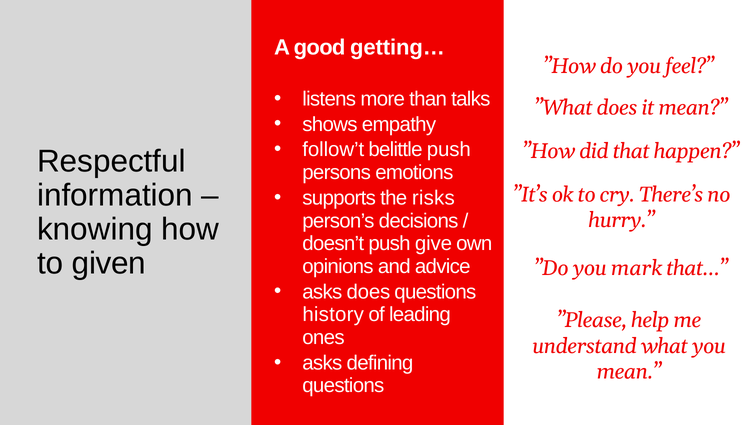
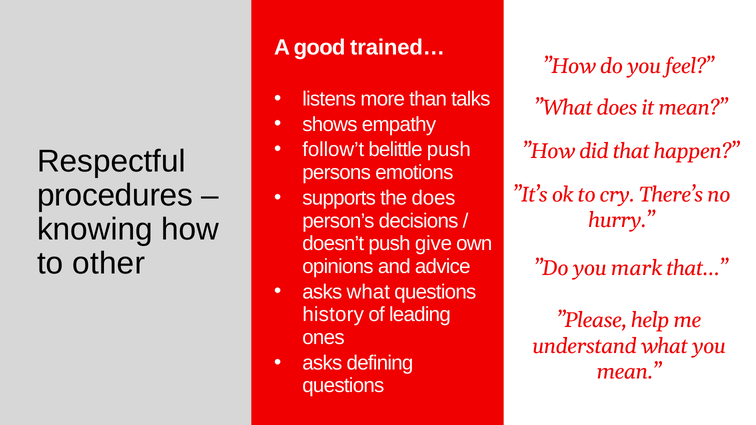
getting…: getting… -> trained…
information: information -> procedures
the risks: risks -> does
given: given -> other
asks does: does -> what
